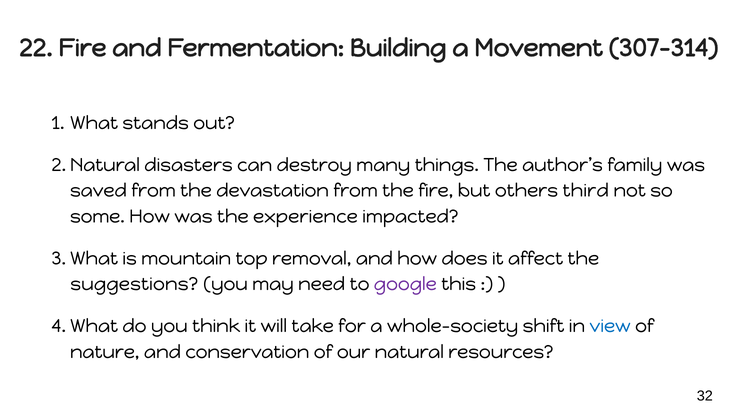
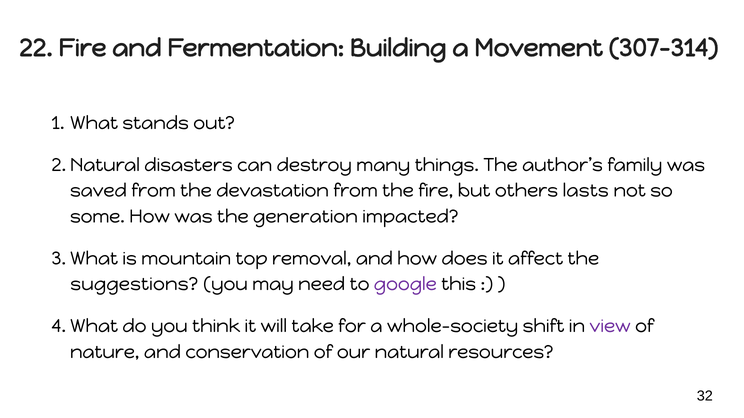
third: third -> lasts
experience: experience -> generation
view colour: blue -> purple
